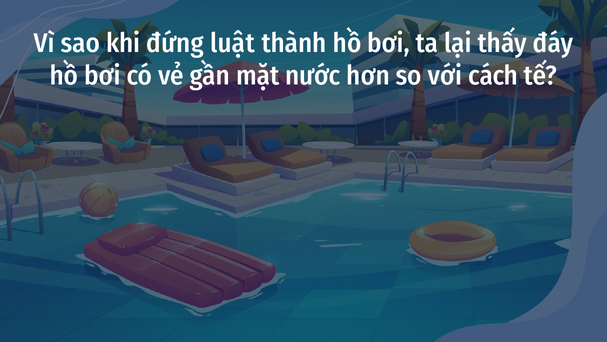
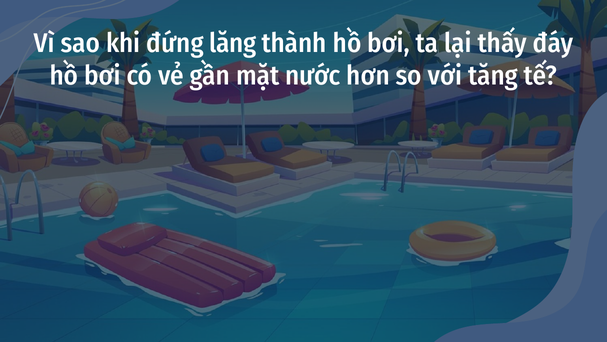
luật: luật -> lăng
cách: cách -> tăng
